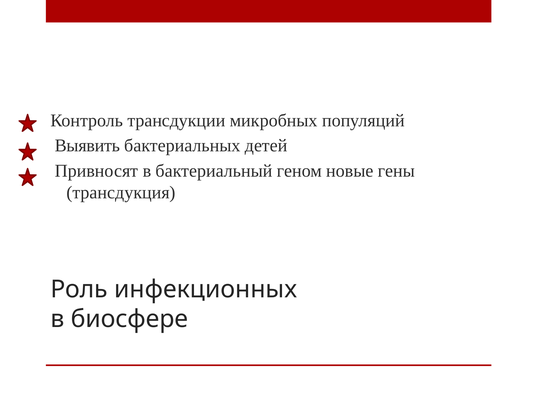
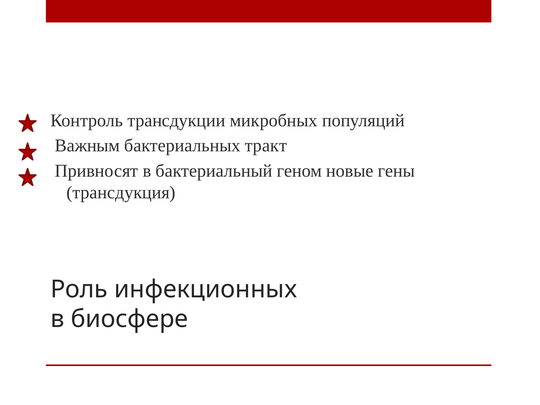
Выявить: Выявить -> Важным
детей: детей -> тракт
